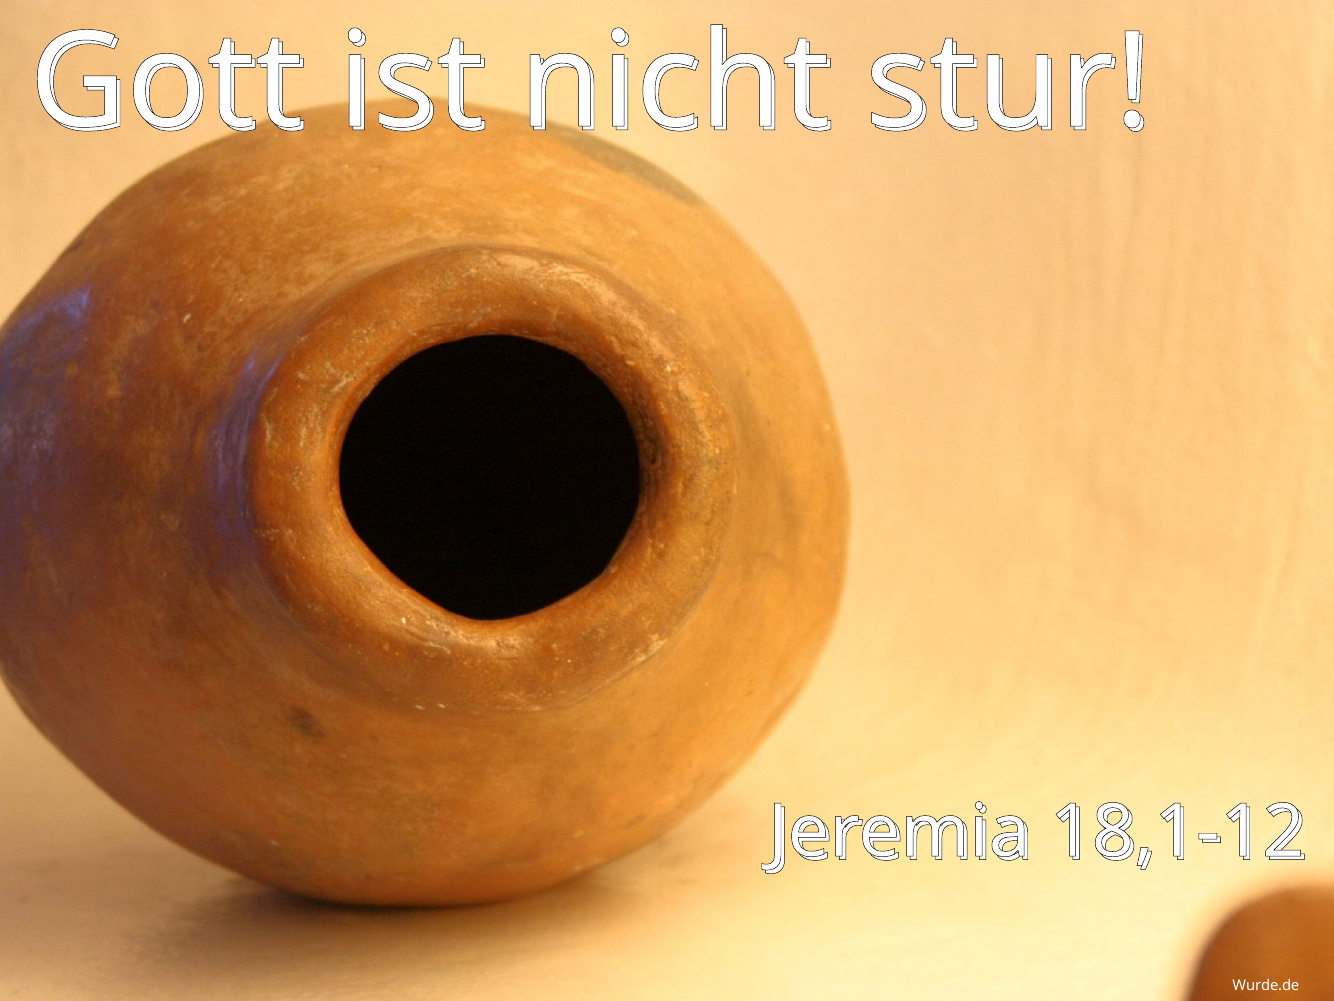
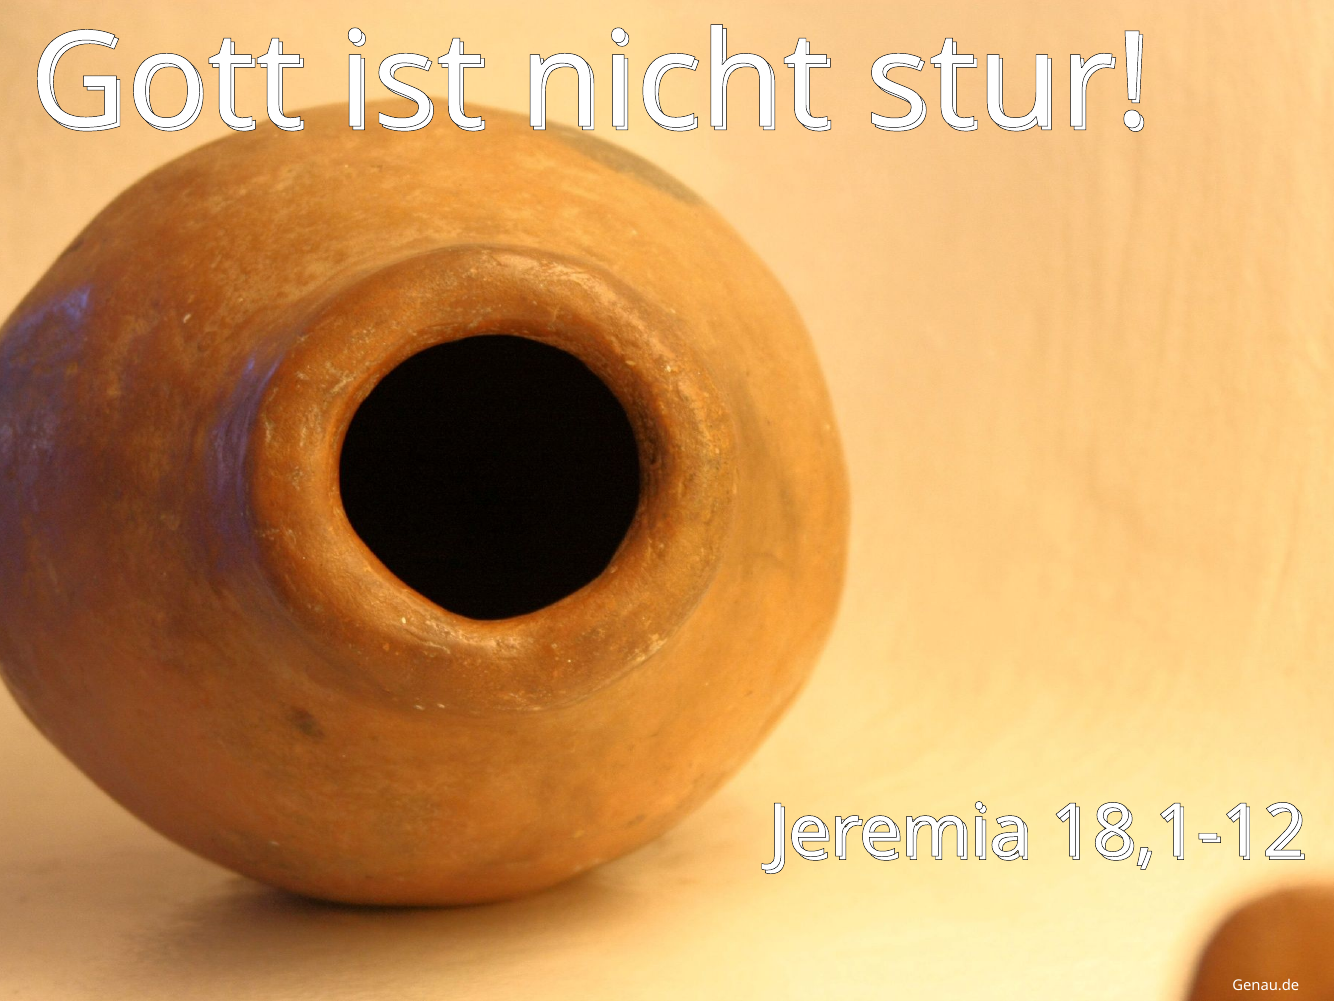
Wurde.de: Wurde.de -> Genau.de
